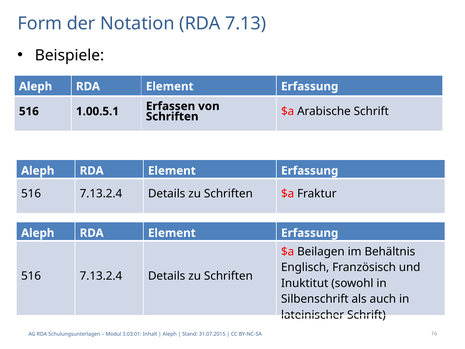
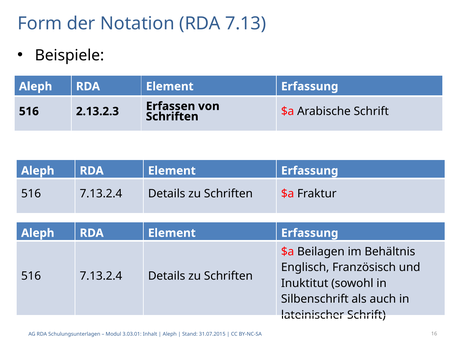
1.00.5.1: 1.00.5.1 -> 2.13.2.3
